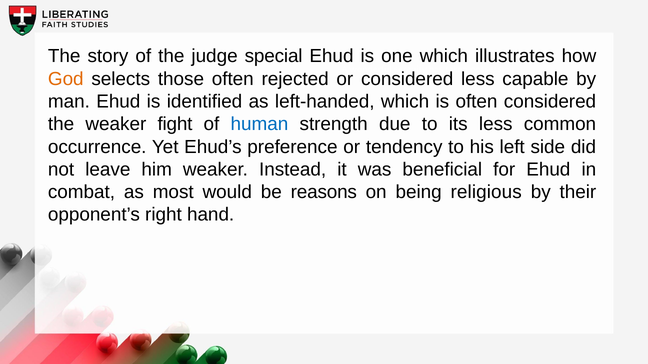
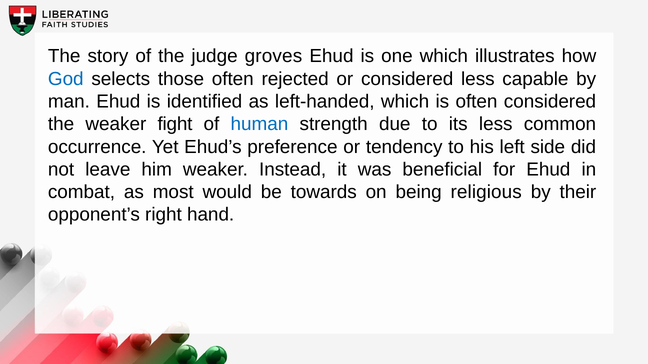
special: special -> groves
God colour: orange -> blue
reasons: reasons -> towards
